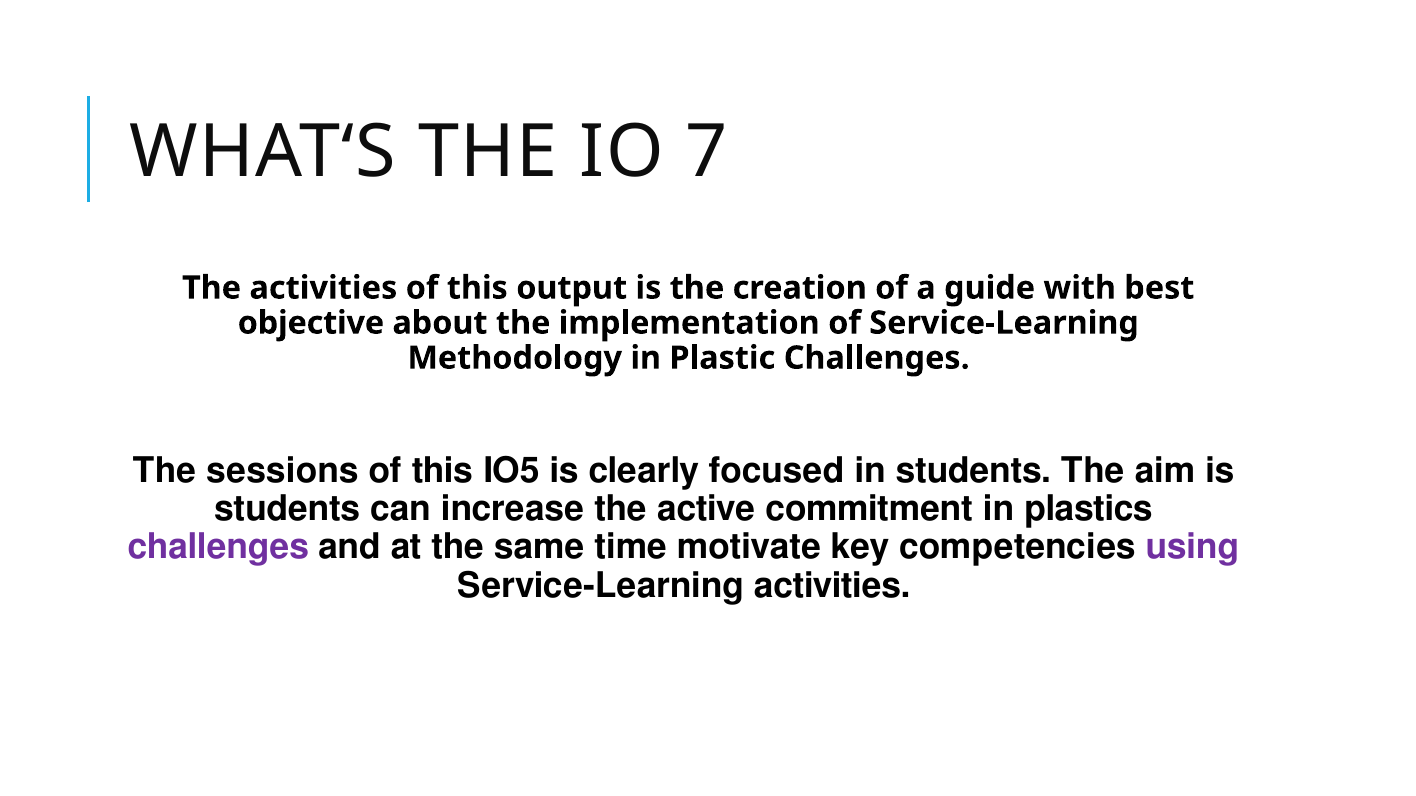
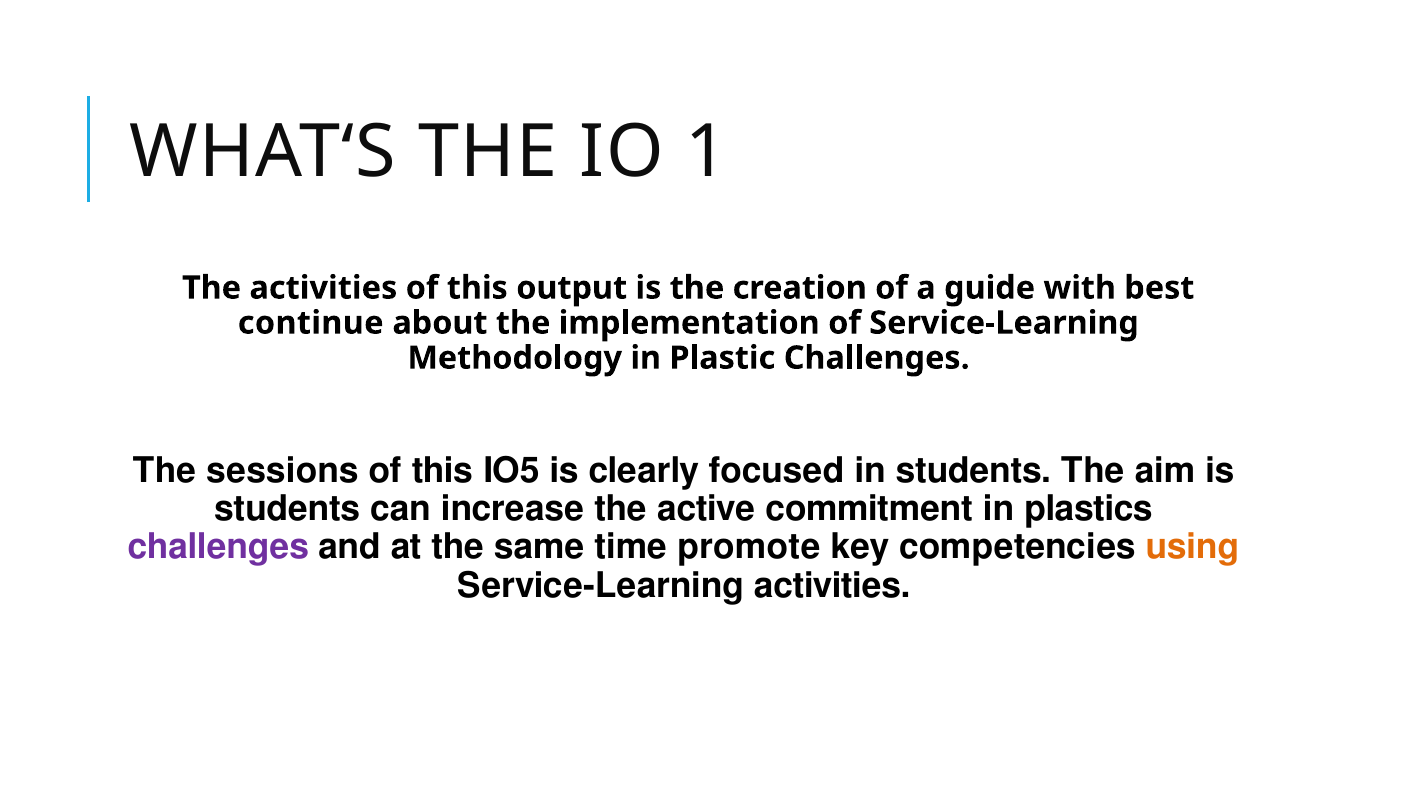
7: 7 -> 1
objective: objective -> continue
motivate: motivate -> promote
using colour: purple -> orange
